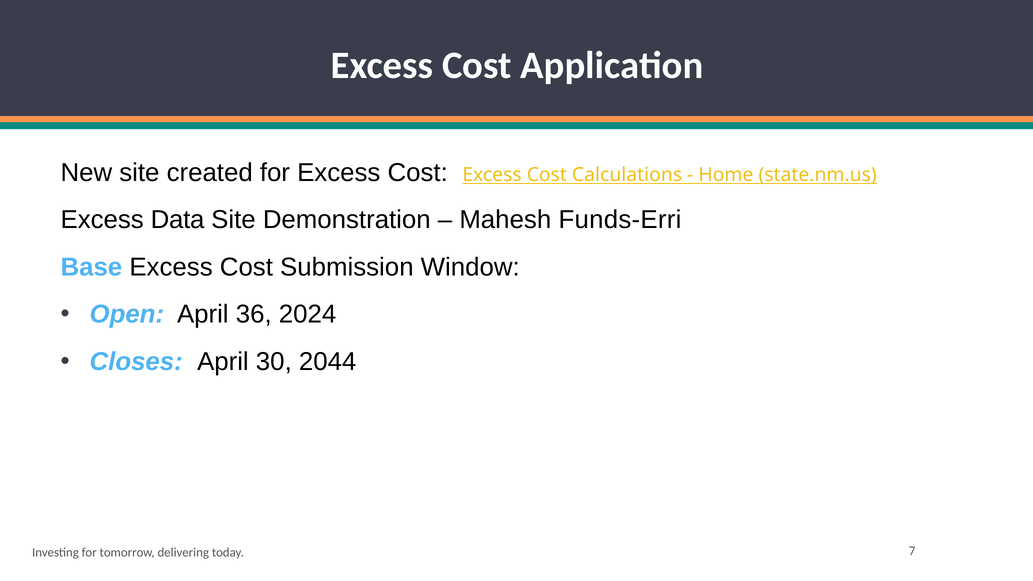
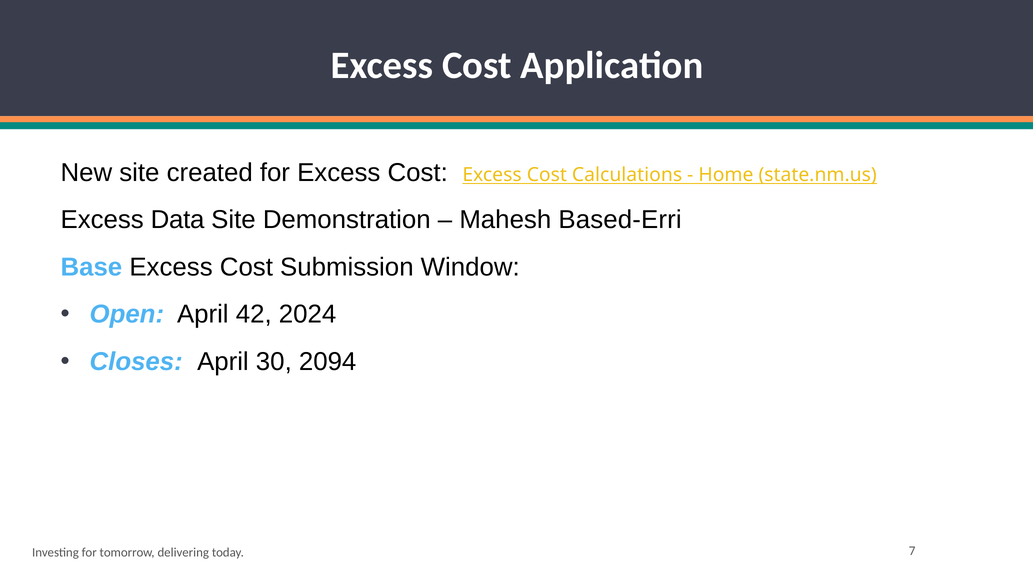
Funds-Erri: Funds-Erri -> Based-Erri
36: 36 -> 42
2044: 2044 -> 2094
